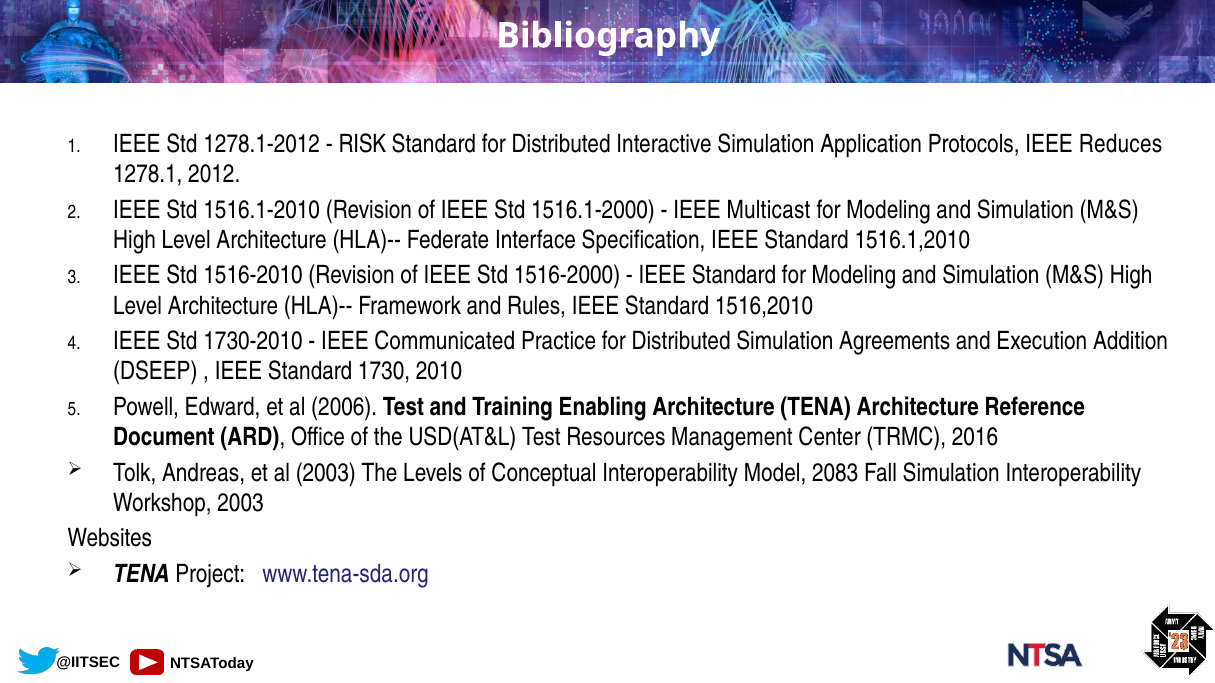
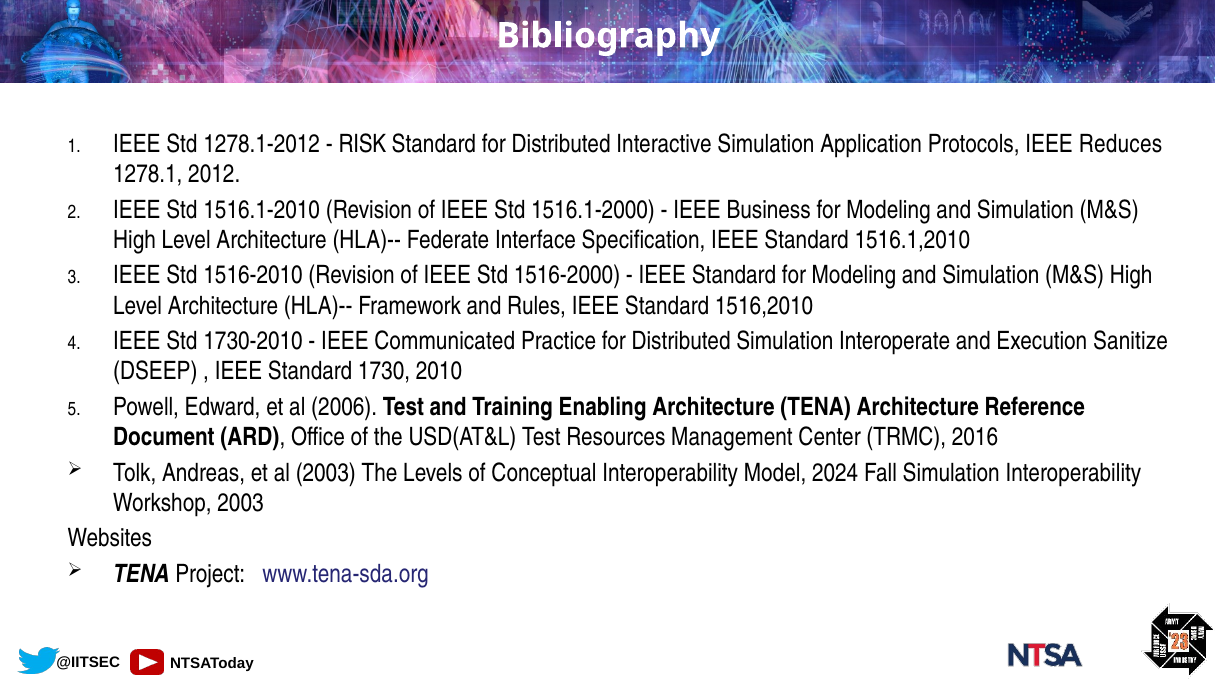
Multicast: Multicast -> Business
Agreements: Agreements -> Interoperate
Addition: Addition -> Sanitize
2083: 2083 -> 2024
